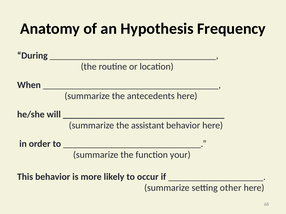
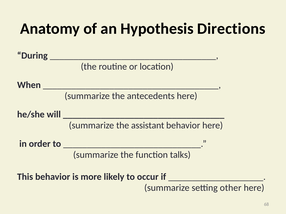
Frequency: Frequency -> Directions
your: your -> talks
